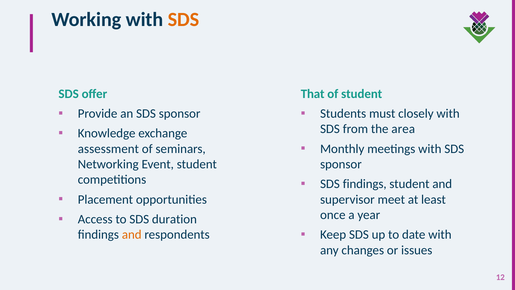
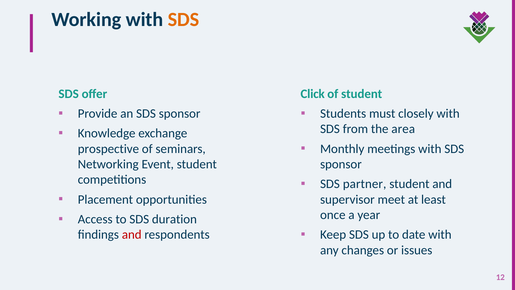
That: That -> Click
assessment: assessment -> prospective
SDS findings: findings -> partner
and at (132, 234) colour: orange -> red
